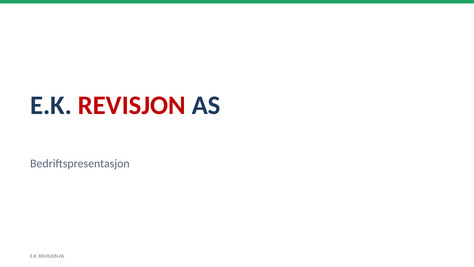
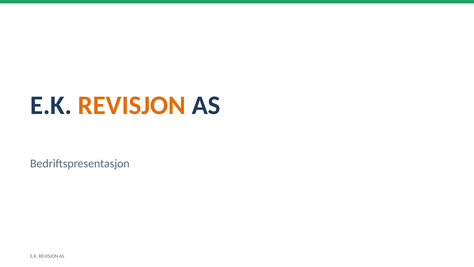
REVISJON at (132, 105) colour: red -> orange
